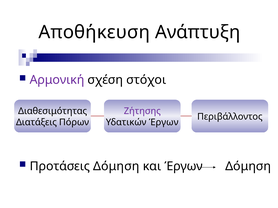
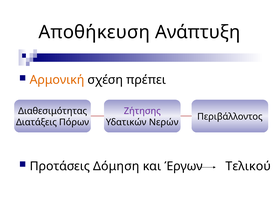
Αρμονική colour: purple -> orange
στόχοι: στόχοι -> πρέπει
Υδατικών Έργων: Έργων -> Νερών
Έργων Δόμηση: Δόμηση -> Τελικού
